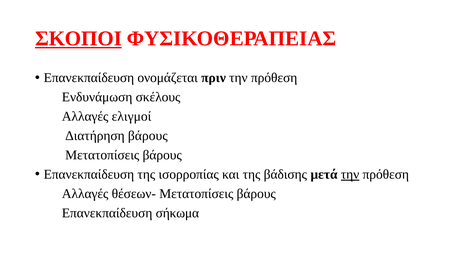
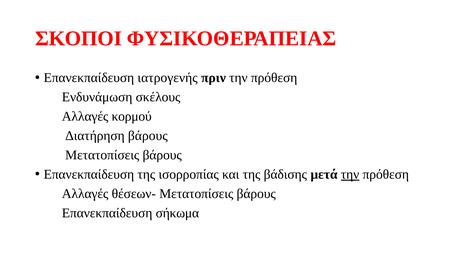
ΣΚΟΠΟΙ underline: present -> none
ονομάζεται: ονομάζεται -> ιατρογενής
ελιγμοί: ελιγμοί -> κορμού
